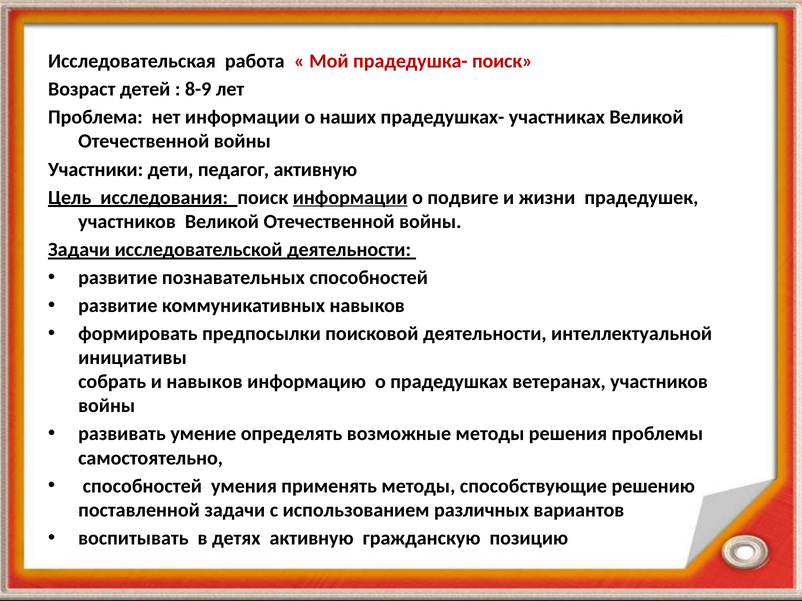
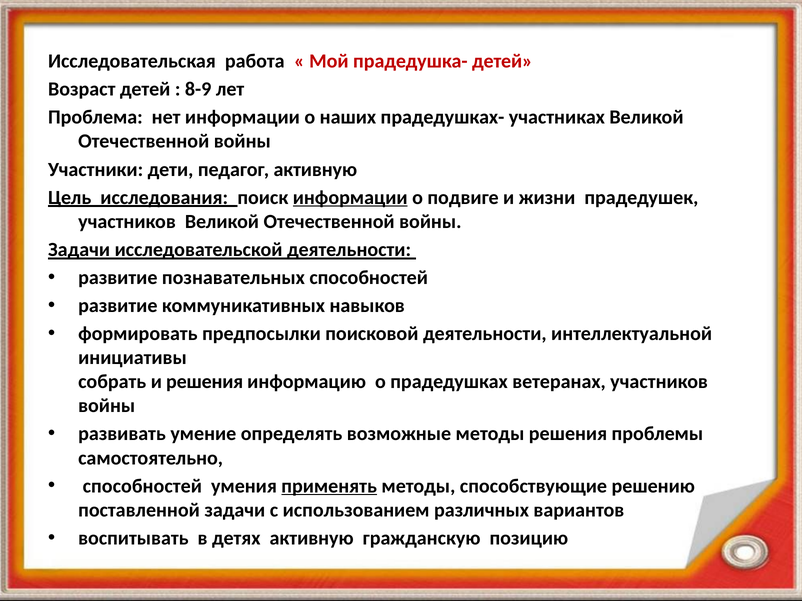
прадедушка- поиск: поиск -> детей
и навыков: навыков -> решения
применять underline: none -> present
